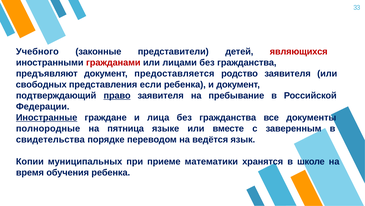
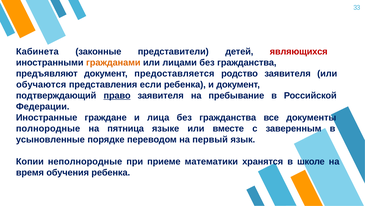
Учебного: Учебного -> Кабинета
гражданами colour: red -> orange
свободных: свободных -> обучаются
Иностранные underline: present -> none
свидетельства: свидетельства -> усыновленные
ведётся: ведётся -> первый
муниципальных: муниципальных -> неполнородные
